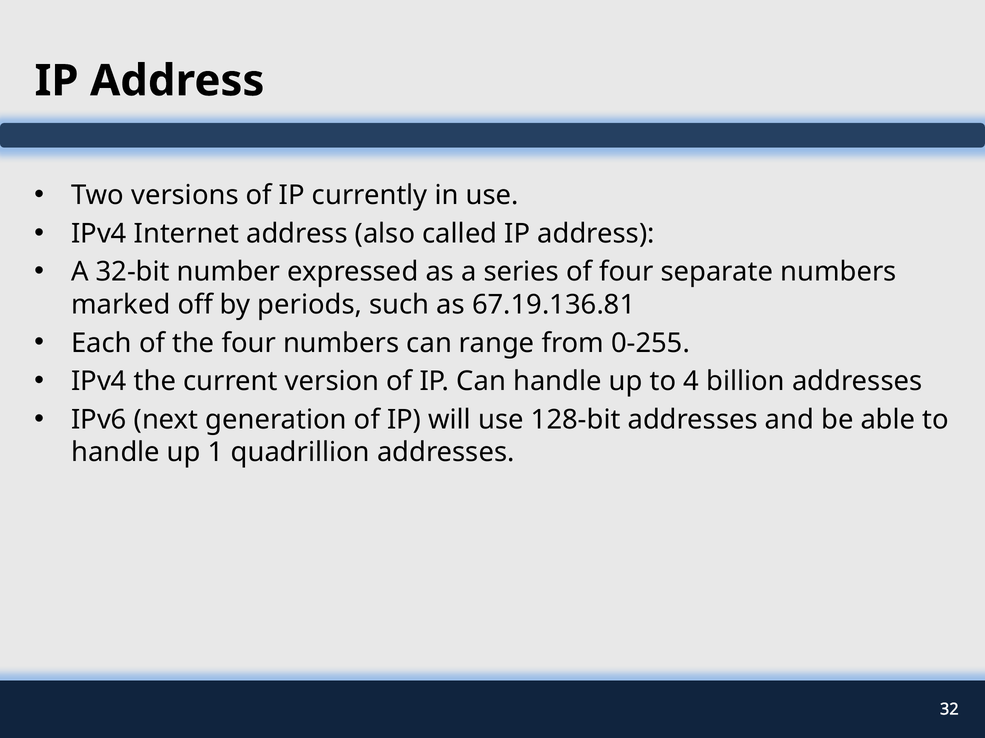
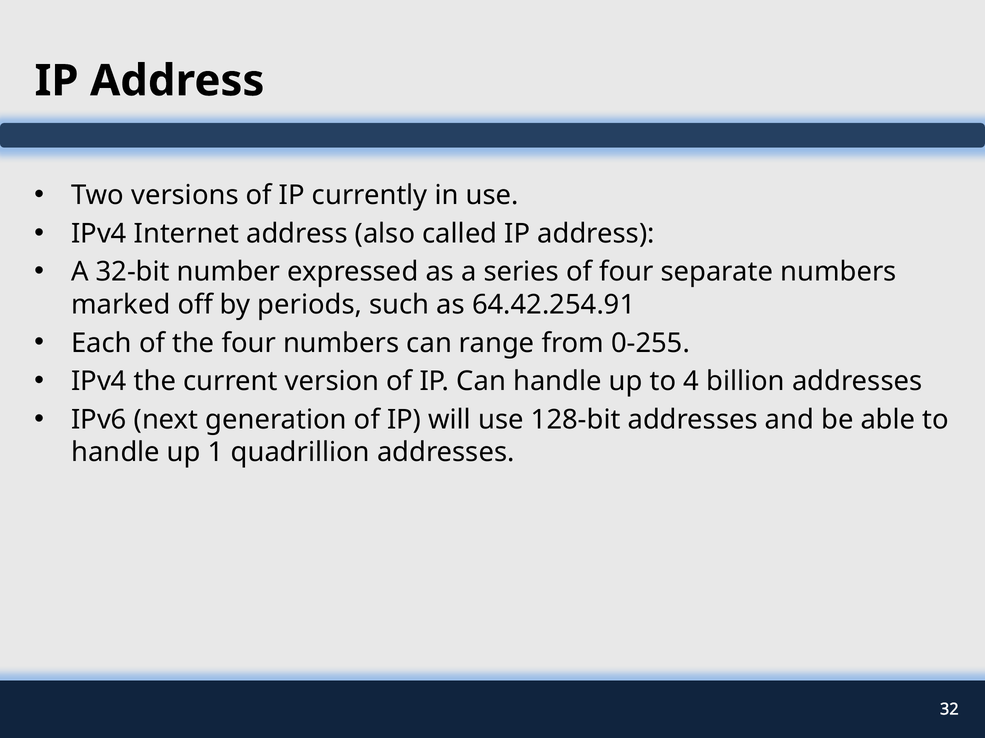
67.19.136.81: 67.19.136.81 -> 64.42.254.91
